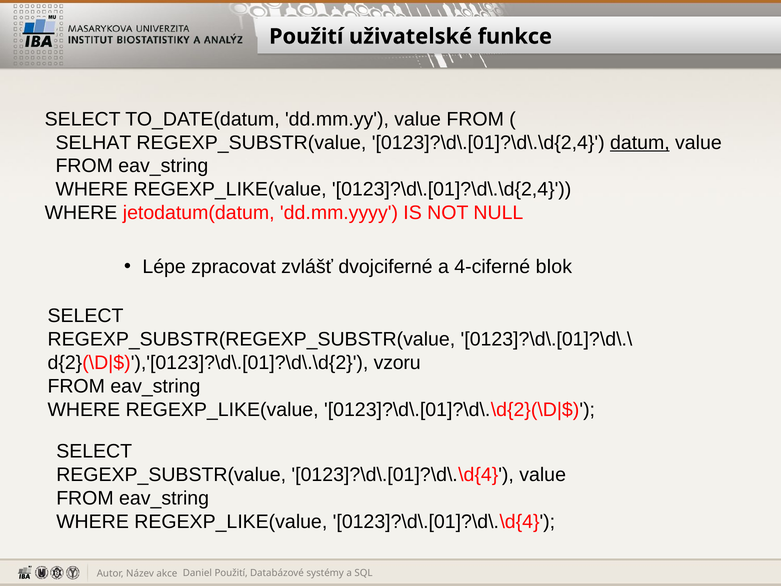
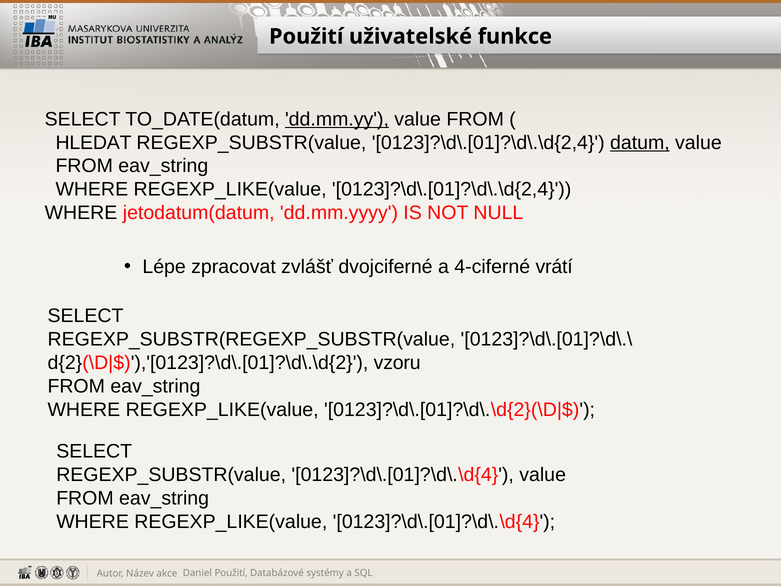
dd.mm.yy underline: none -> present
SELHAT: SELHAT -> HLEDAT
blok: blok -> vrátí
